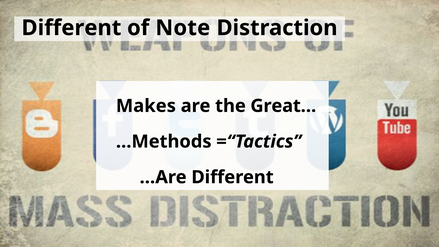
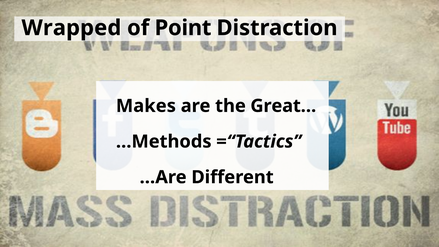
Different at (71, 28): Different -> Wrapped
Note: Note -> Point
